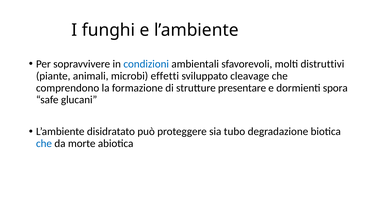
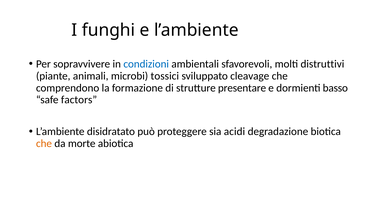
effetti: effetti -> tossici
spora: spora -> basso
glucani: glucani -> factors
tubo: tubo -> acidi
che at (44, 144) colour: blue -> orange
